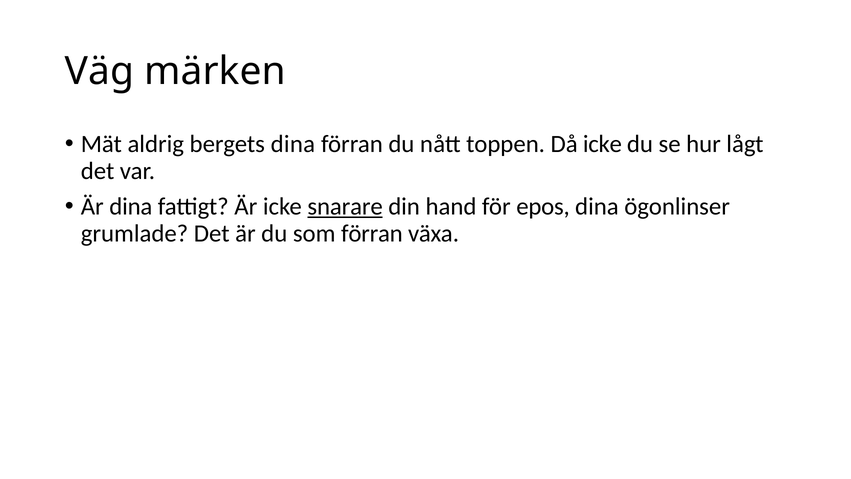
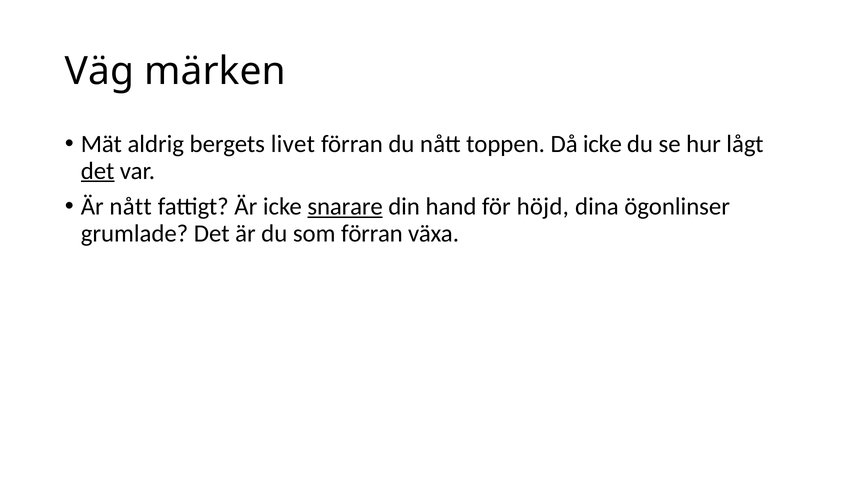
bergets dina: dina -> livet
det at (98, 171) underline: none -> present
Är dina: dina -> nått
epos: epos -> höjd
